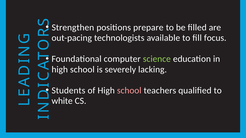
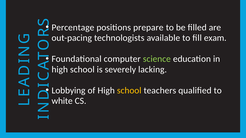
Strengthen: Strengthen -> Percentage
focus: focus -> exam
Students: Students -> Lobbying
school at (129, 91) colour: pink -> yellow
